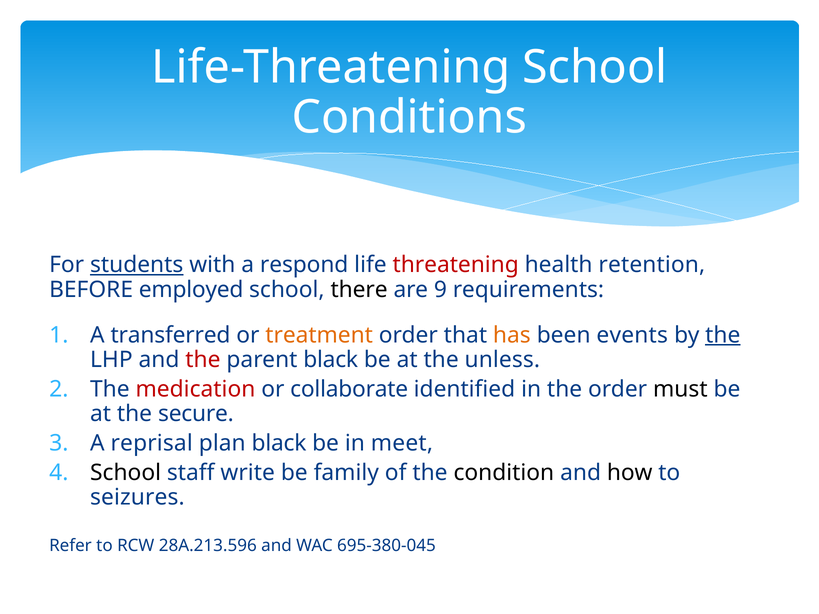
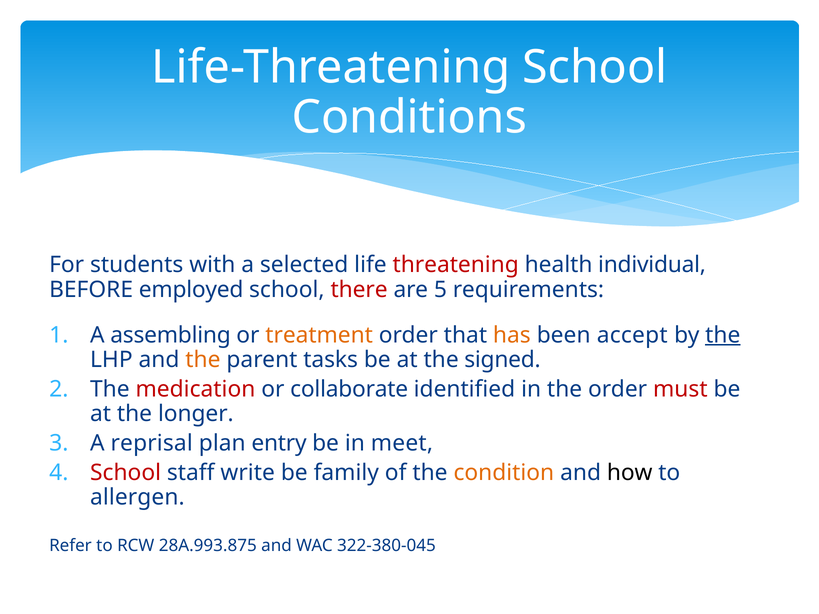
students underline: present -> none
respond: respond -> selected
retention: retention -> individual
there colour: black -> red
9: 9 -> 5
transferred: transferred -> assembling
events: events -> accept
the at (203, 360) colour: red -> orange
parent black: black -> tasks
unless: unless -> signed
must colour: black -> red
secure: secure -> longer
plan black: black -> entry
School at (126, 473) colour: black -> red
condition colour: black -> orange
seizures: seizures -> allergen
28A.213.596: 28A.213.596 -> 28A.993.875
695-380-045: 695-380-045 -> 322-380-045
